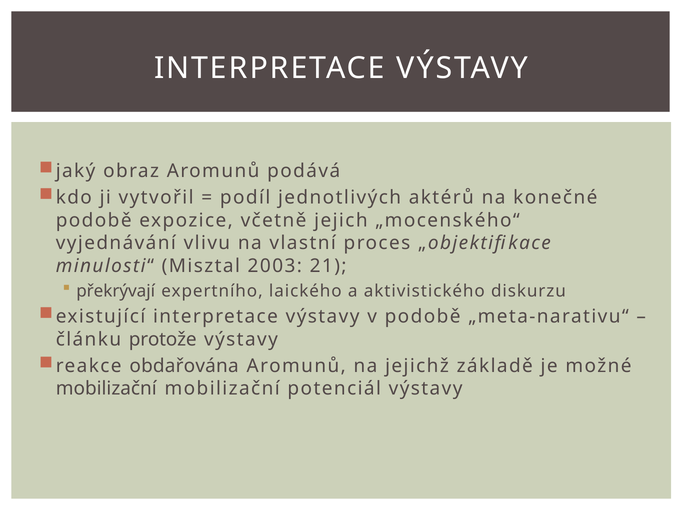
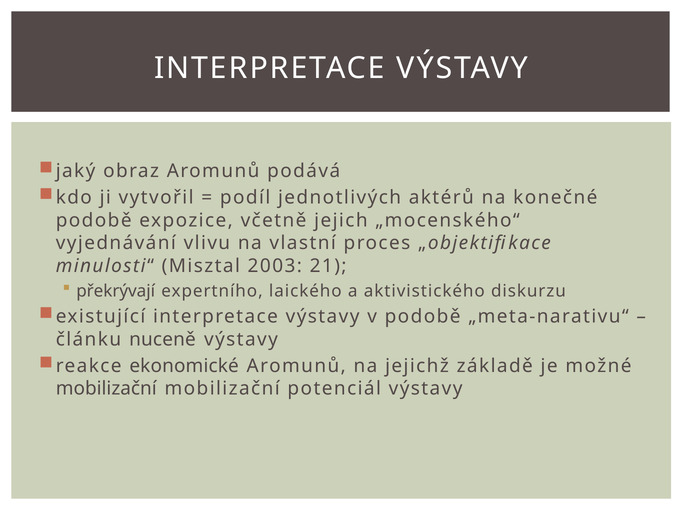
protože: protože -> nuceně
obdařována: obdařována -> ekonomické
